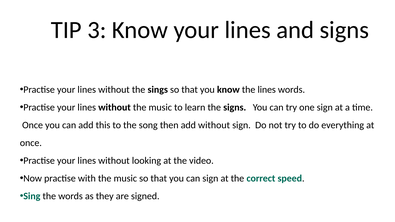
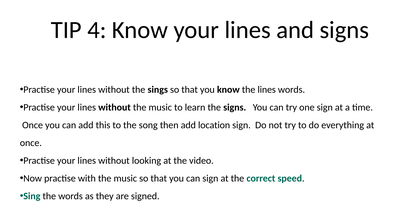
3: 3 -> 4
add without: without -> location
